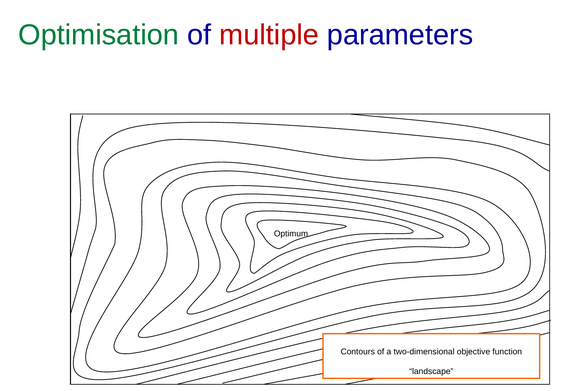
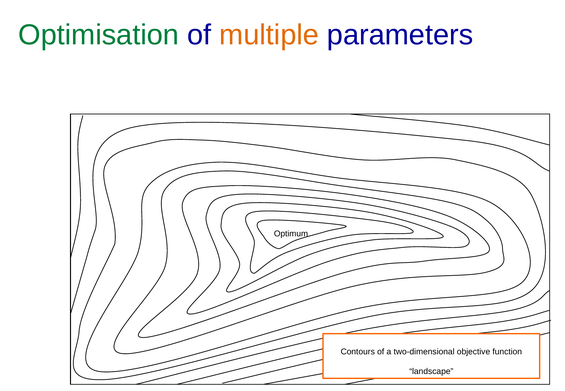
multiple colour: red -> orange
